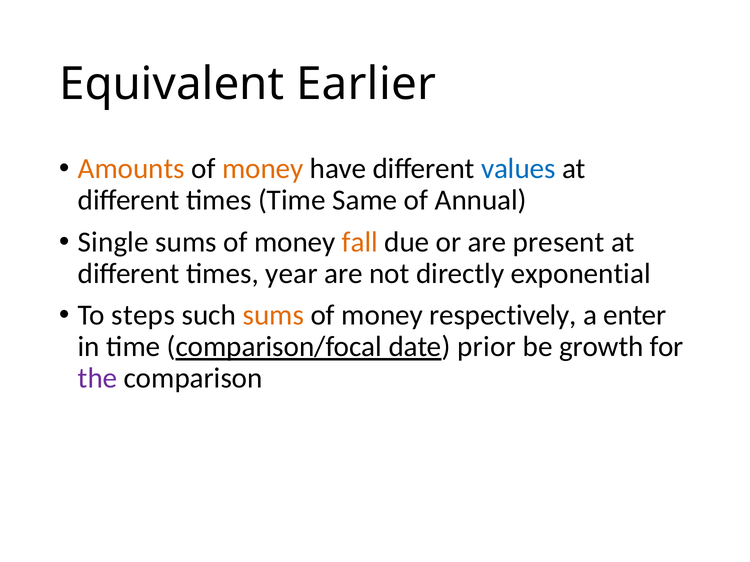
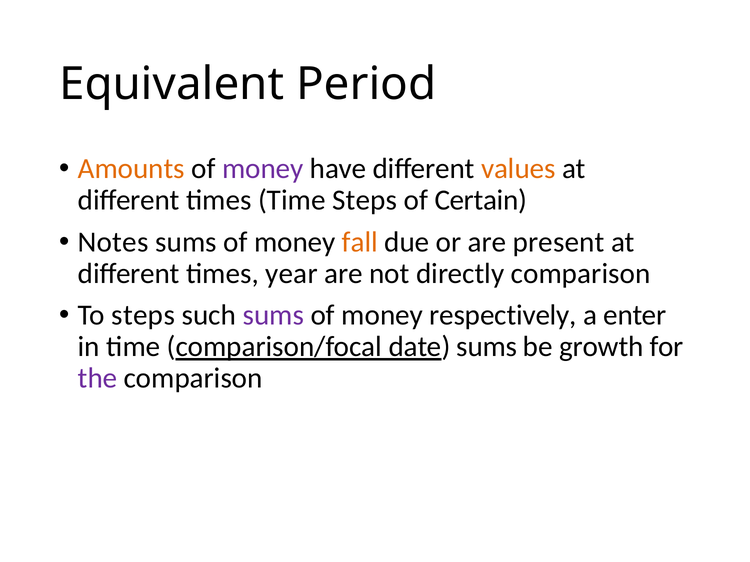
Earlier: Earlier -> Period
money at (263, 169) colour: orange -> purple
values colour: blue -> orange
Time Same: Same -> Steps
Annual: Annual -> Certain
Single: Single -> Notes
directly exponential: exponential -> comparison
sums at (273, 316) colour: orange -> purple
date prior: prior -> sums
